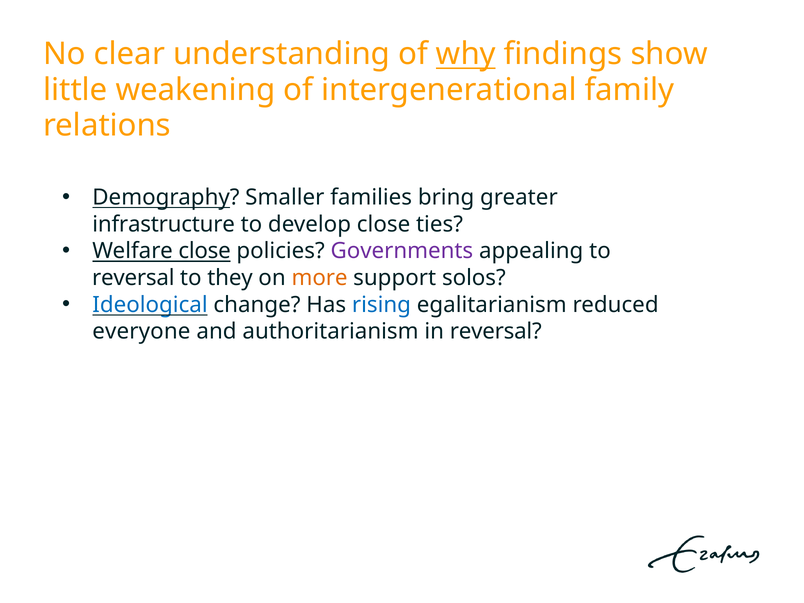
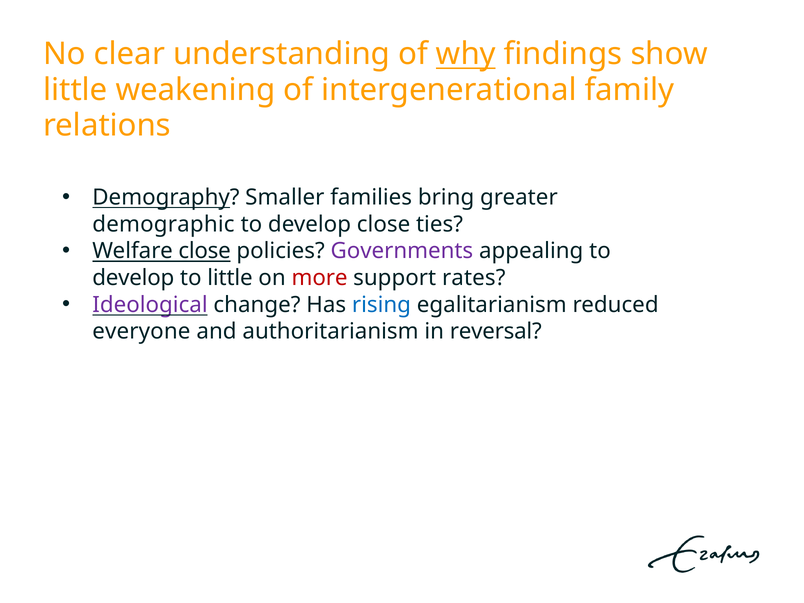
infrastructure: infrastructure -> demographic
reversal at (133, 278): reversal -> develop
to they: they -> little
more colour: orange -> red
solos: solos -> rates
Ideological colour: blue -> purple
